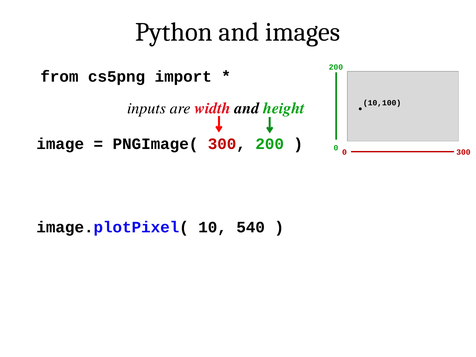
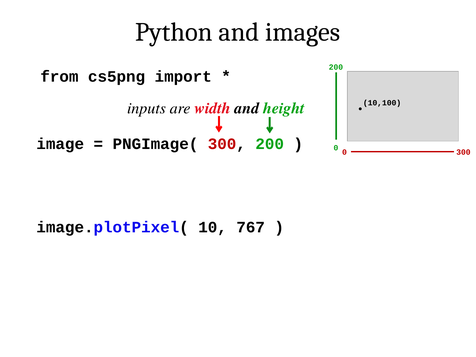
540: 540 -> 767
